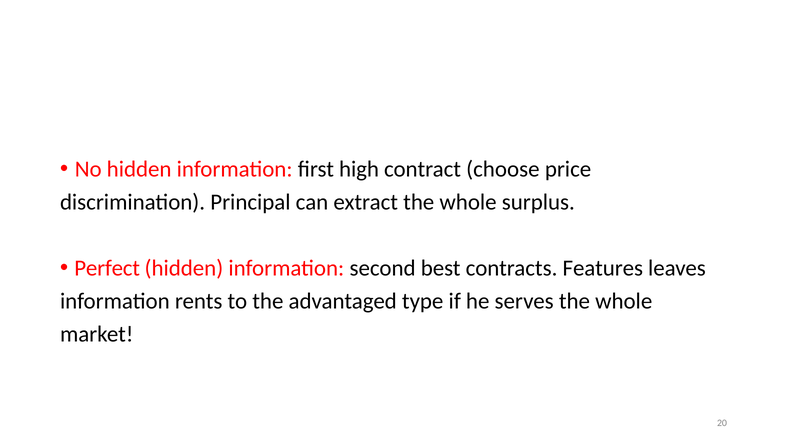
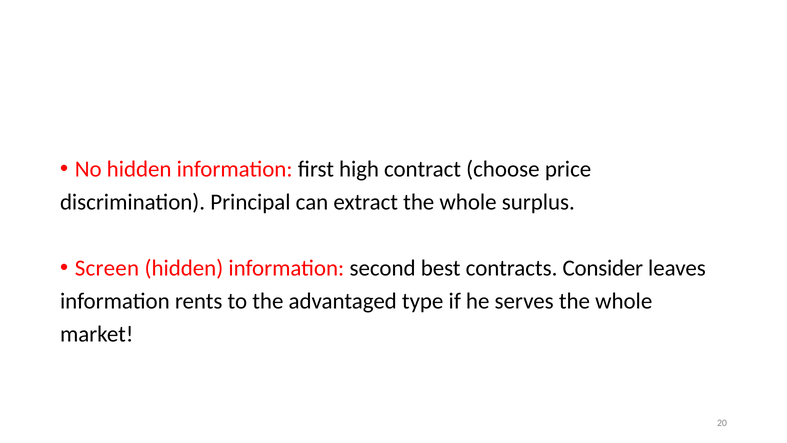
Perfect: Perfect -> Screen
Features: Features -> Consider
